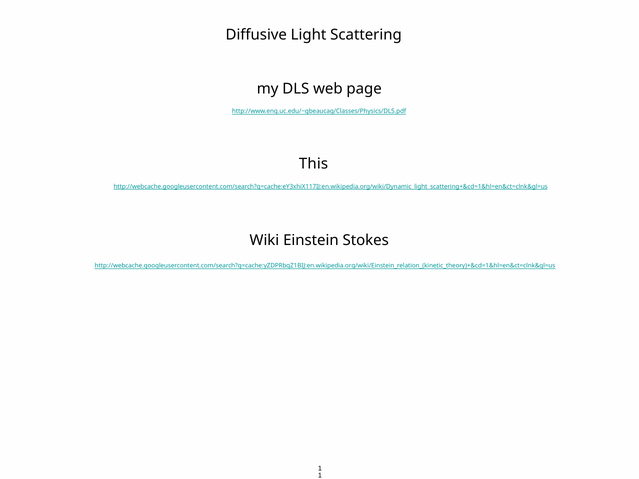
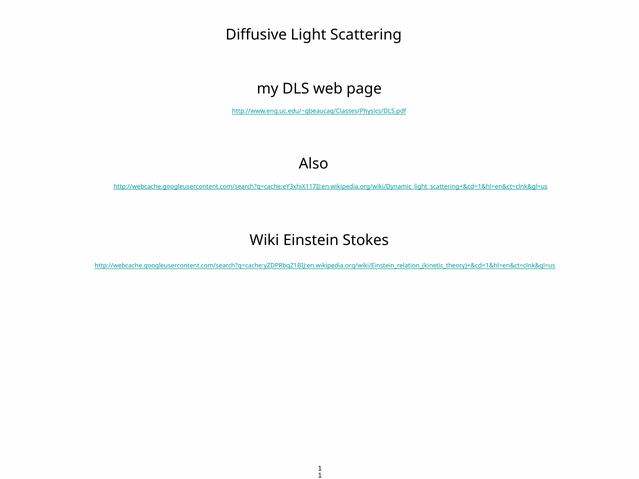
This: This -> Also
